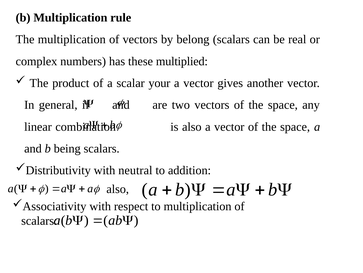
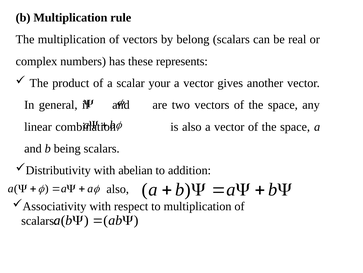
multiplied: multiplied -> represents
neutral: neutral -> abelian
